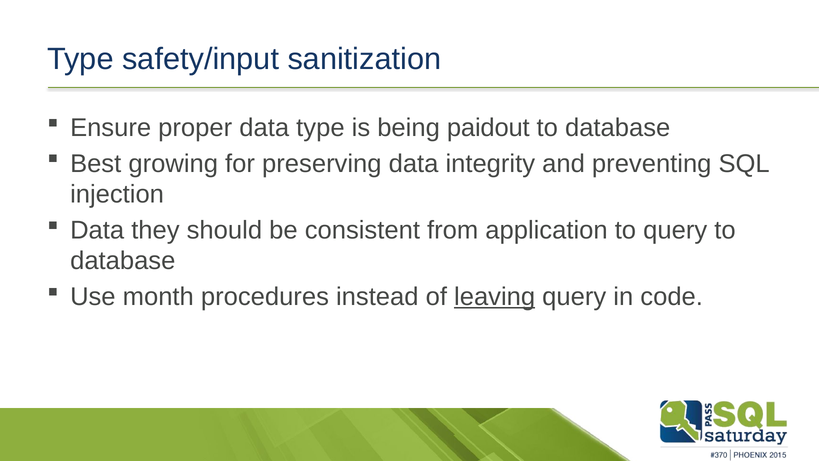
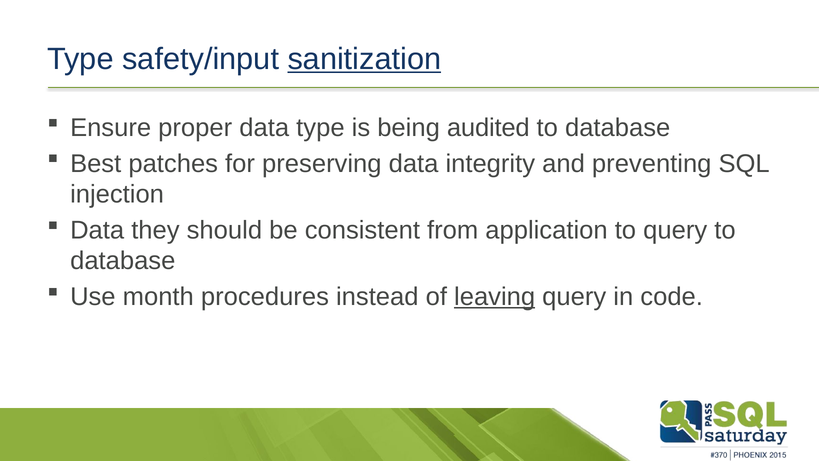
sanitization underline: none -> present
paidout: paidout -> audited
growing: growing -> patches
